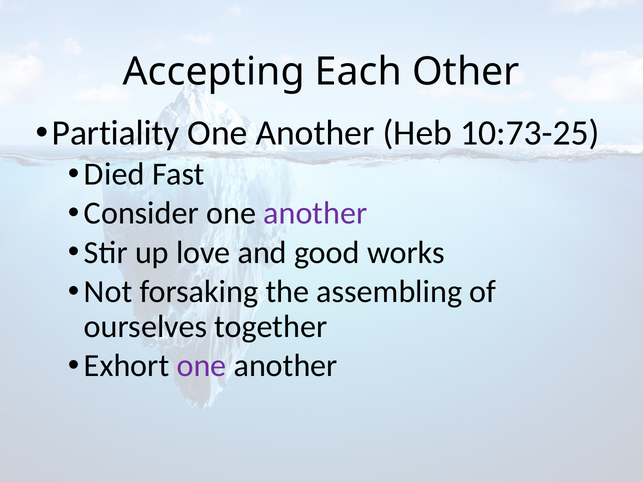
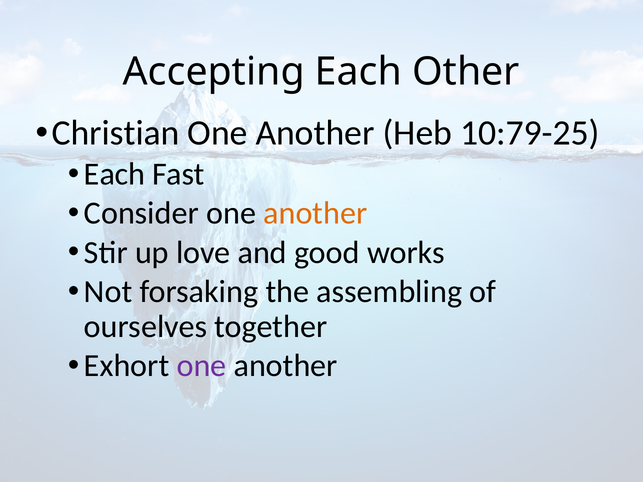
Partiality: Partiality -> Christian
10:73-25: 10:73-25 -> 10:79-25
Died at (114, 174): Died -> Each
another at (315, 213) colour: purple -> orange
